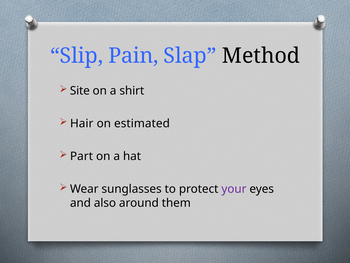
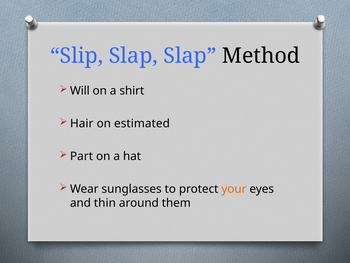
Slip Pain: Pain -> Slap
Site: Site -> Will
your colour: purple -> orange
also: also -> thin
